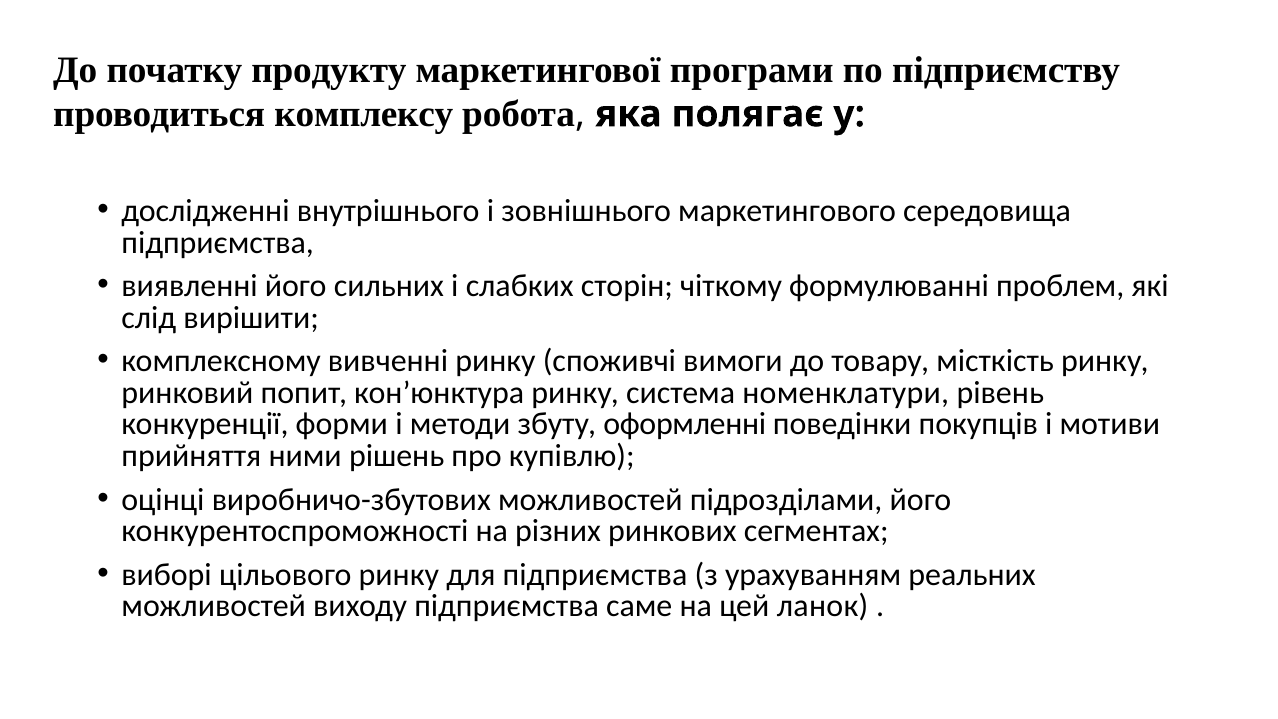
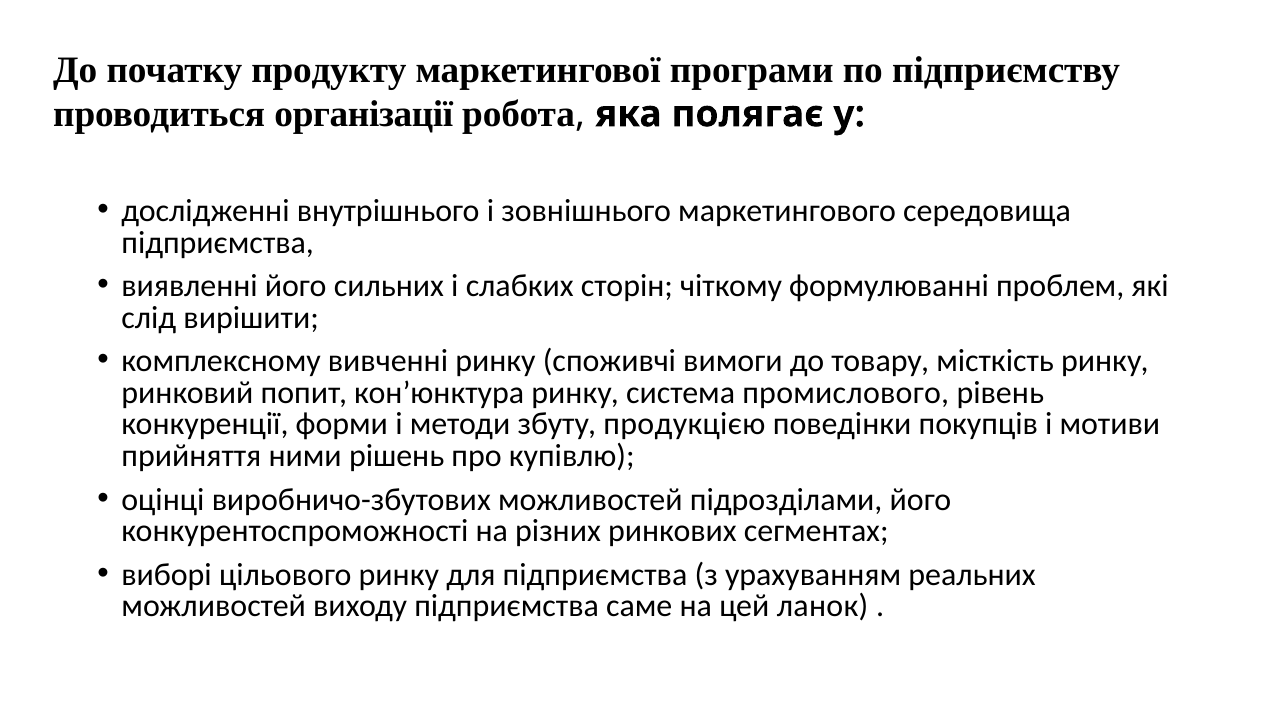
комплексу: комплексу -> організації
номенклатури: номенклатури -> промислового
оформленні: оформленні -> продукцією
